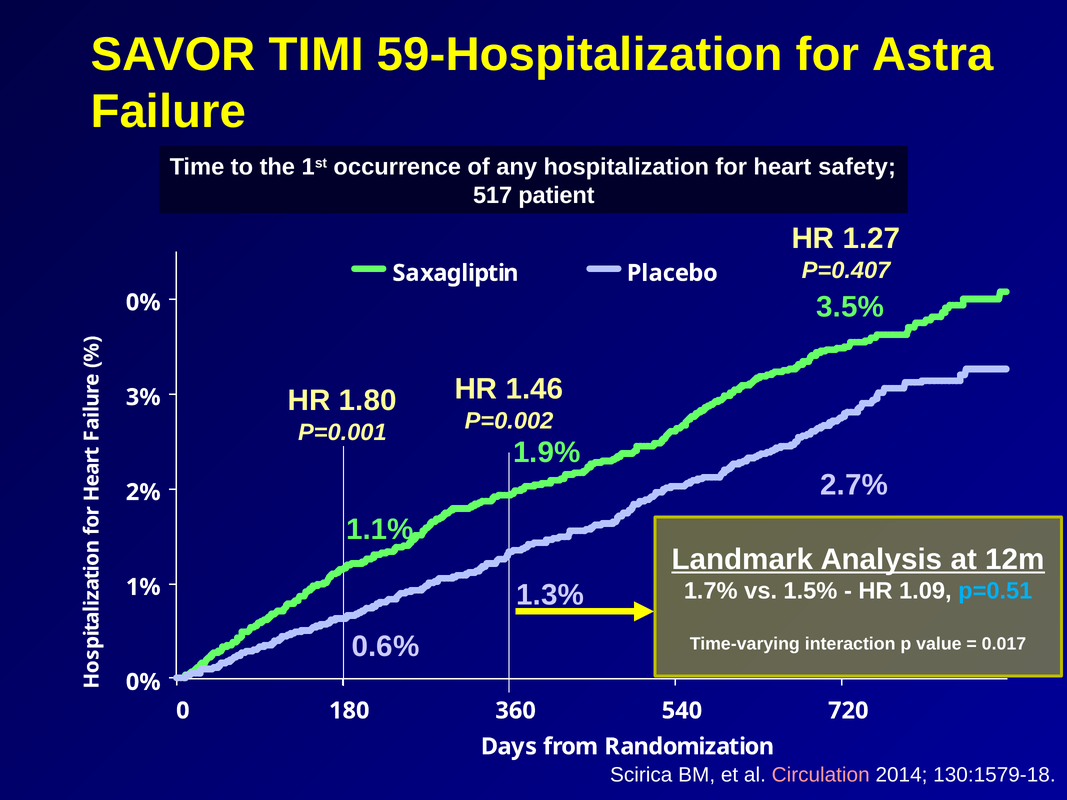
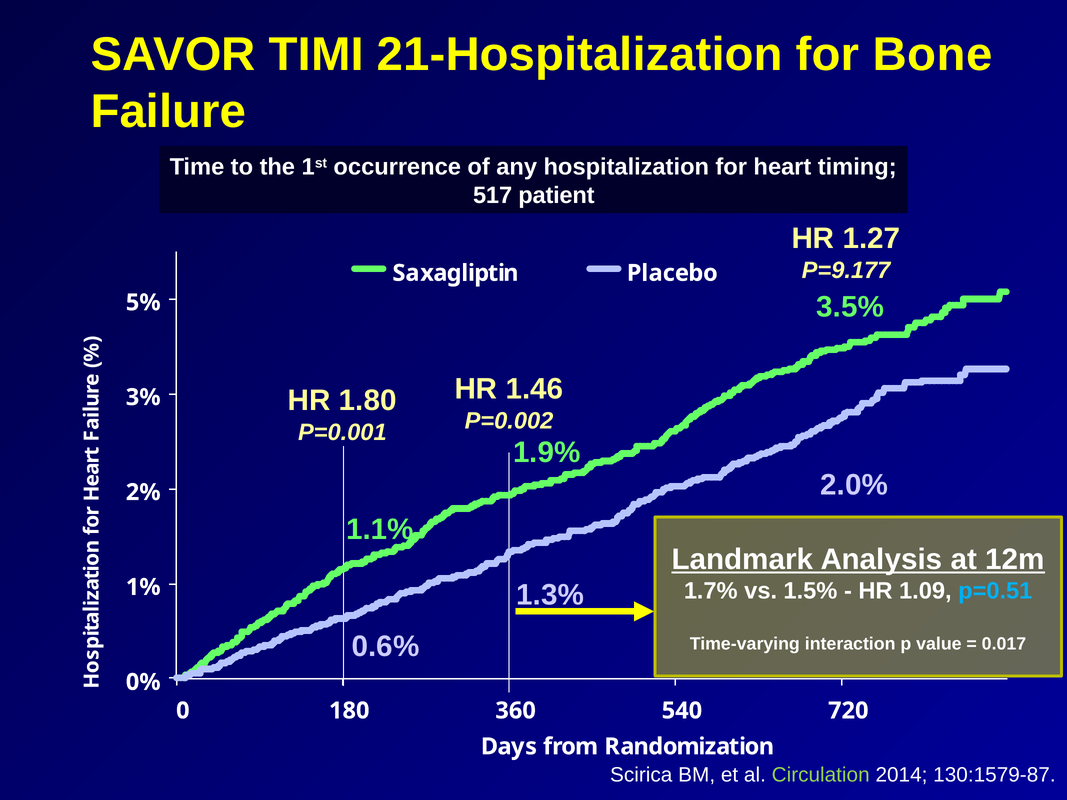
59-Hospitalization: 59-Hospitalization -> 21-Hospitalization
Astra: Astra -> Bone
safety: safety -> timing
P=0.407: P=0.407 -> P=9.177
0% at (143, 303): 0% -> 5%
2.7%: 2.7% -> 2.0%
Circulation colour: pink -> light green
130:1579-18: 130:1579-18 -> 130:1579-87
